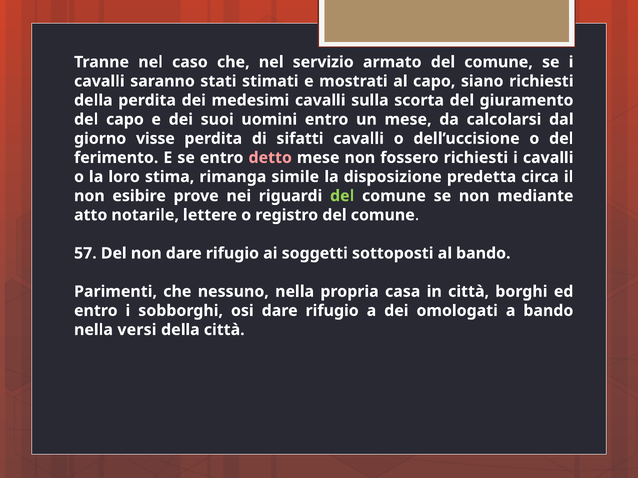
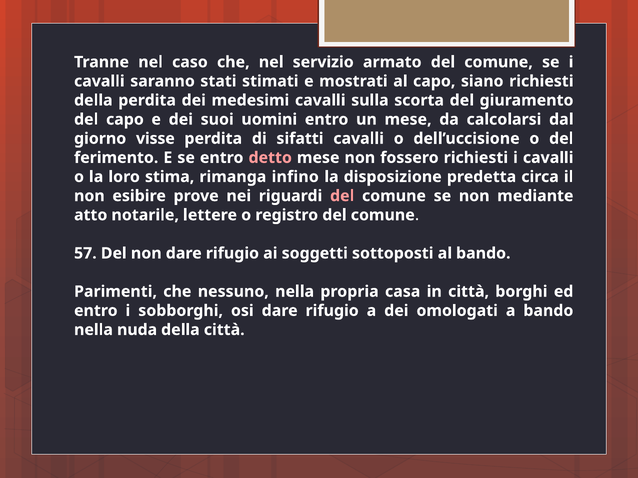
simile: simile -> infino
del at (342, 196) colour: light green -> pink
versi: versi -> nuda
